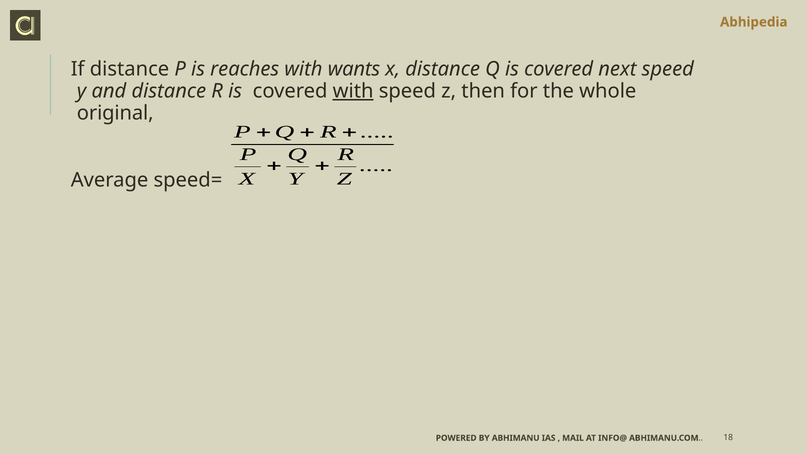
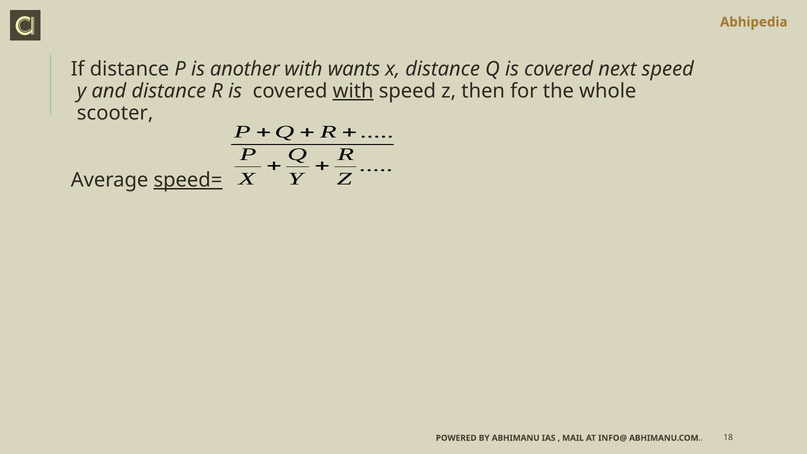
reaches: reaches -> another
original: original -> scooter
speed= underline: none -> present
